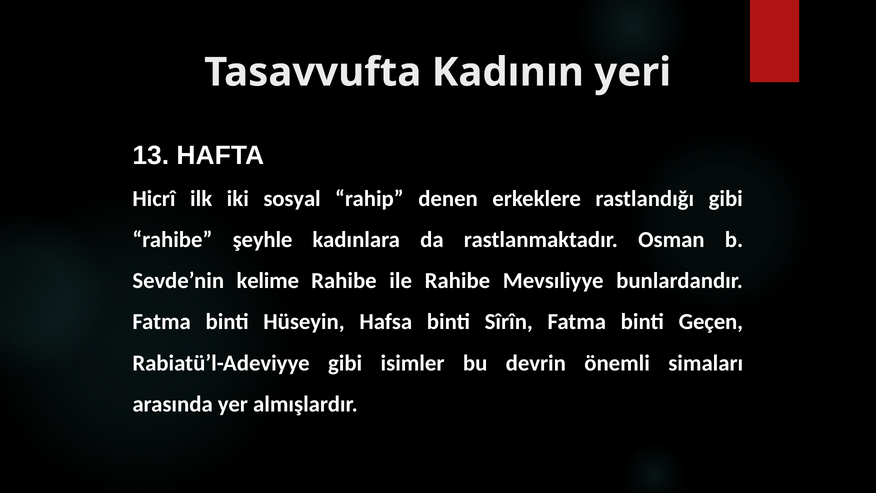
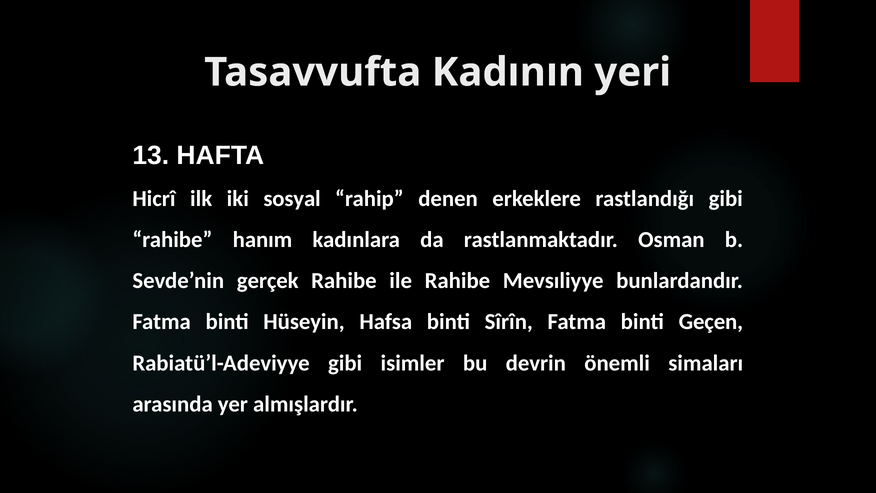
şeyhle: şeyhle -> hanım
kelime: kelime -> gerçek
